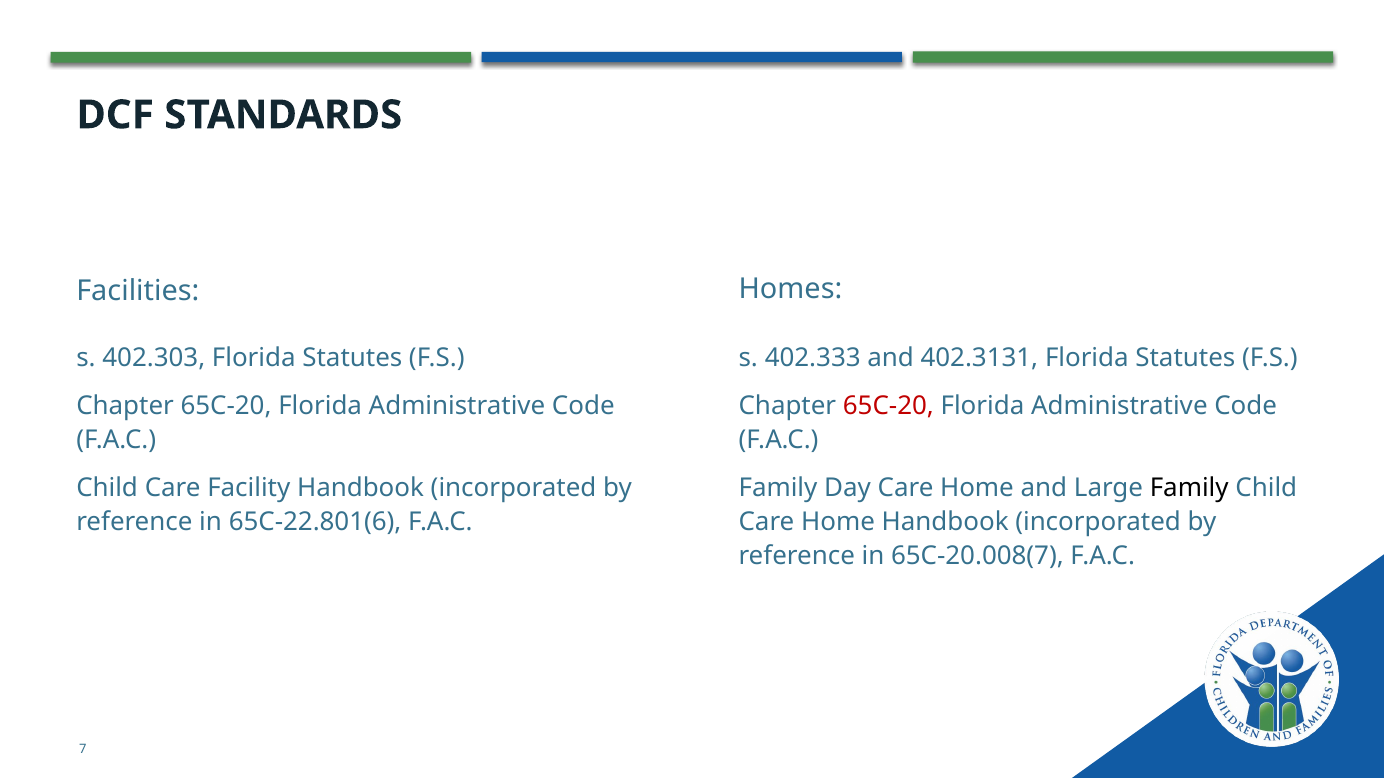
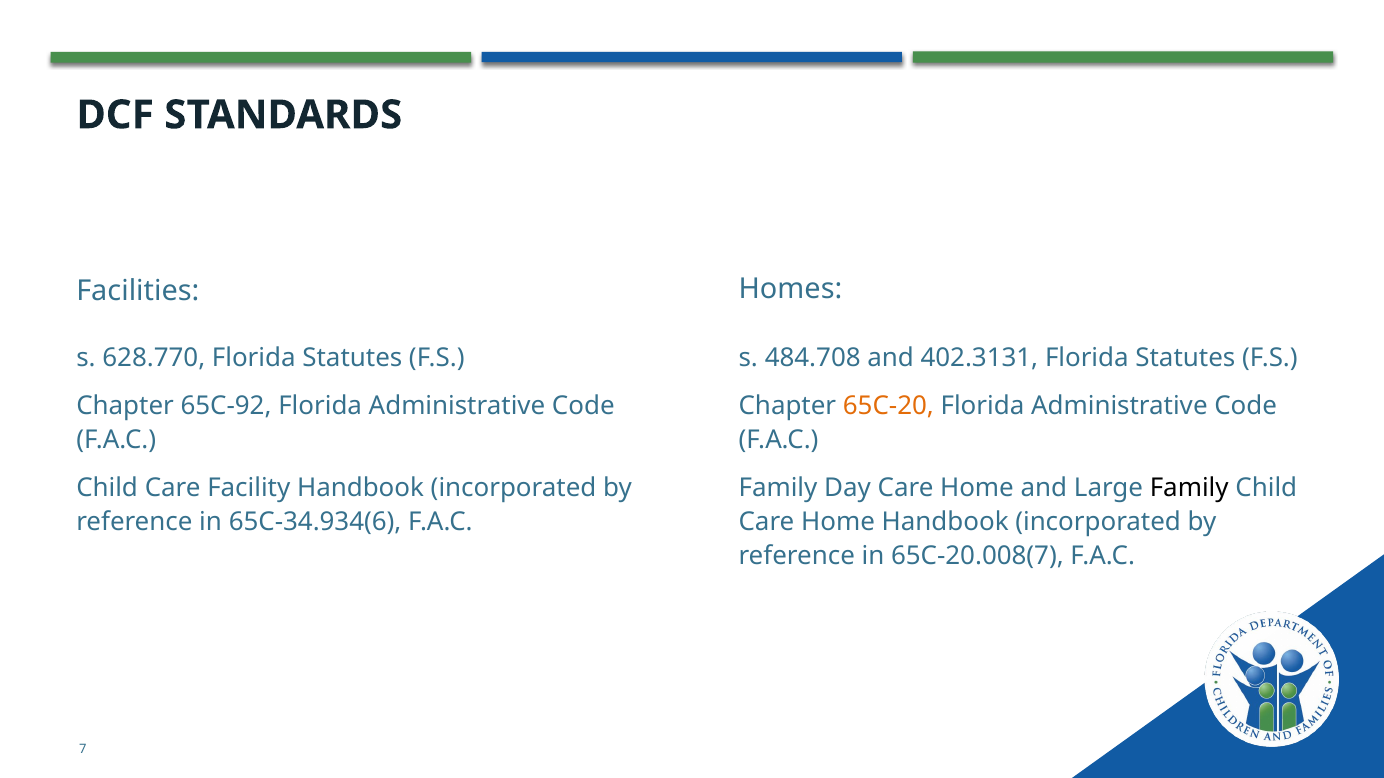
402.303: 402.303 -> 628.770
402.333: 402.333 -> 484.708
65C-20 at (226, 406): 65C-20 -> 65C-92
65C-20 at (888, 406) colour: red -> orange
65C-22.801(6: 65C-22.801(6 -> 65C-34.934(6
